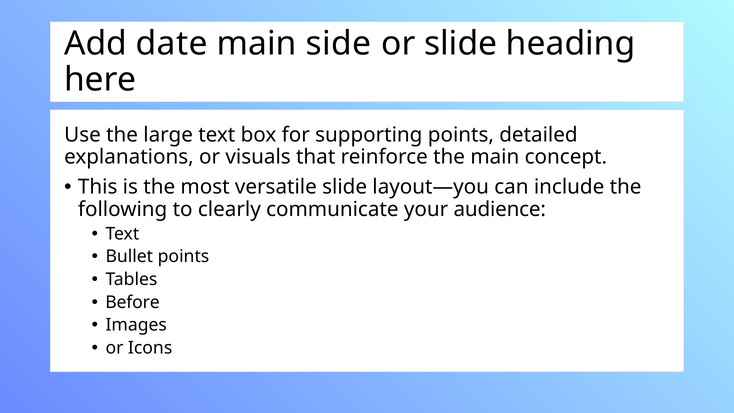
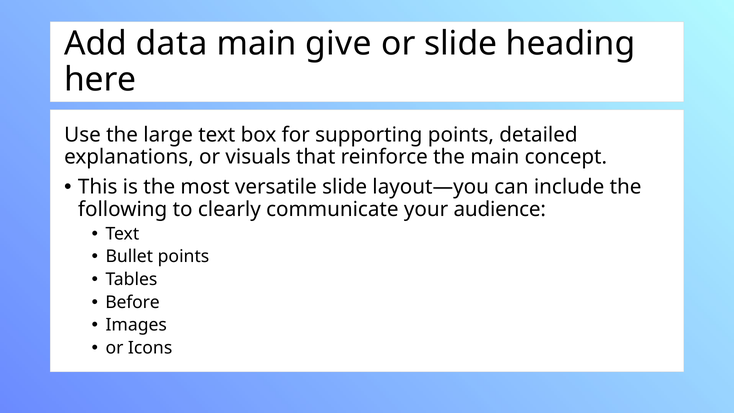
date: date -> data
side: side -> give
